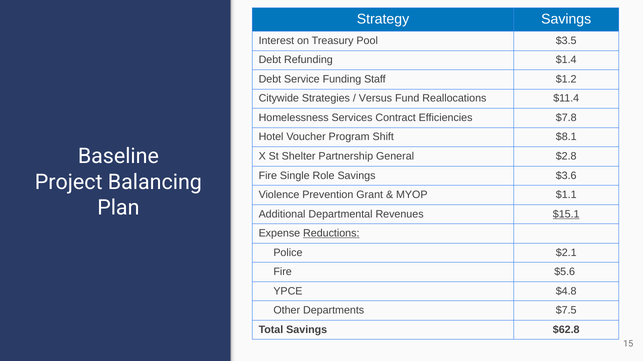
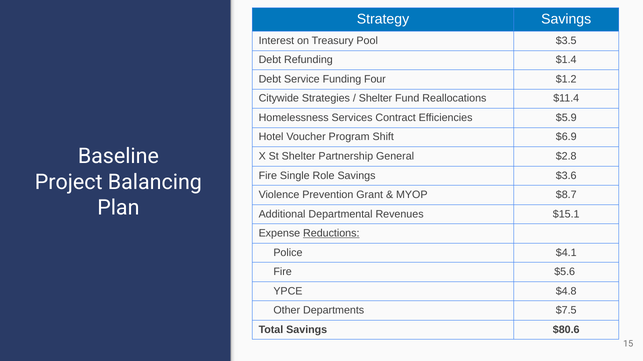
Staff: Staff -> Four
Versus at (375, 99): Versus -> Shelter
$7.8: $7.8 -> $5.9
$8.1: $8.1 -> $6.9
$1.1: $1.1 -> $8.7
$15.1 underline: present -> none
$2.1: $2.1 -> $4.1
$62.8: $62.8 -> $80.6
